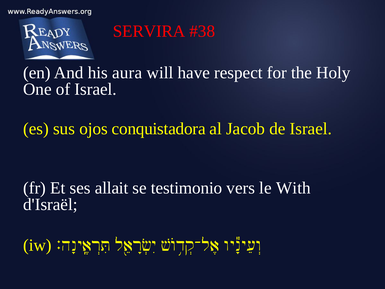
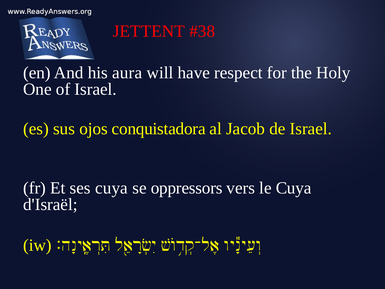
SERVIRA: SERVIRA -> JETTENT
ses allait: allait -> cuya
testimonio: testimonio -> oppressors
le With: With -> Cuya
